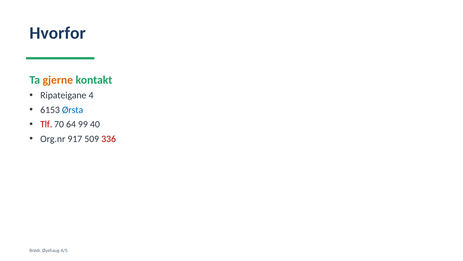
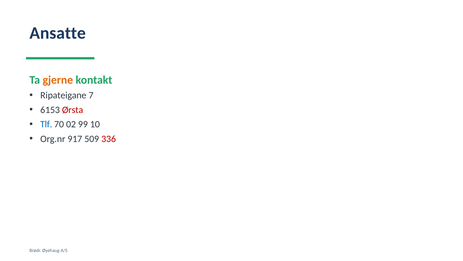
Hvorfor: Hvorfor -> Ansatte
4: 4 -> 7
Ørsta colour: blue -> red
Tlf colour: red -> blue
64: 64 -> 02
40: 40 -> 10
